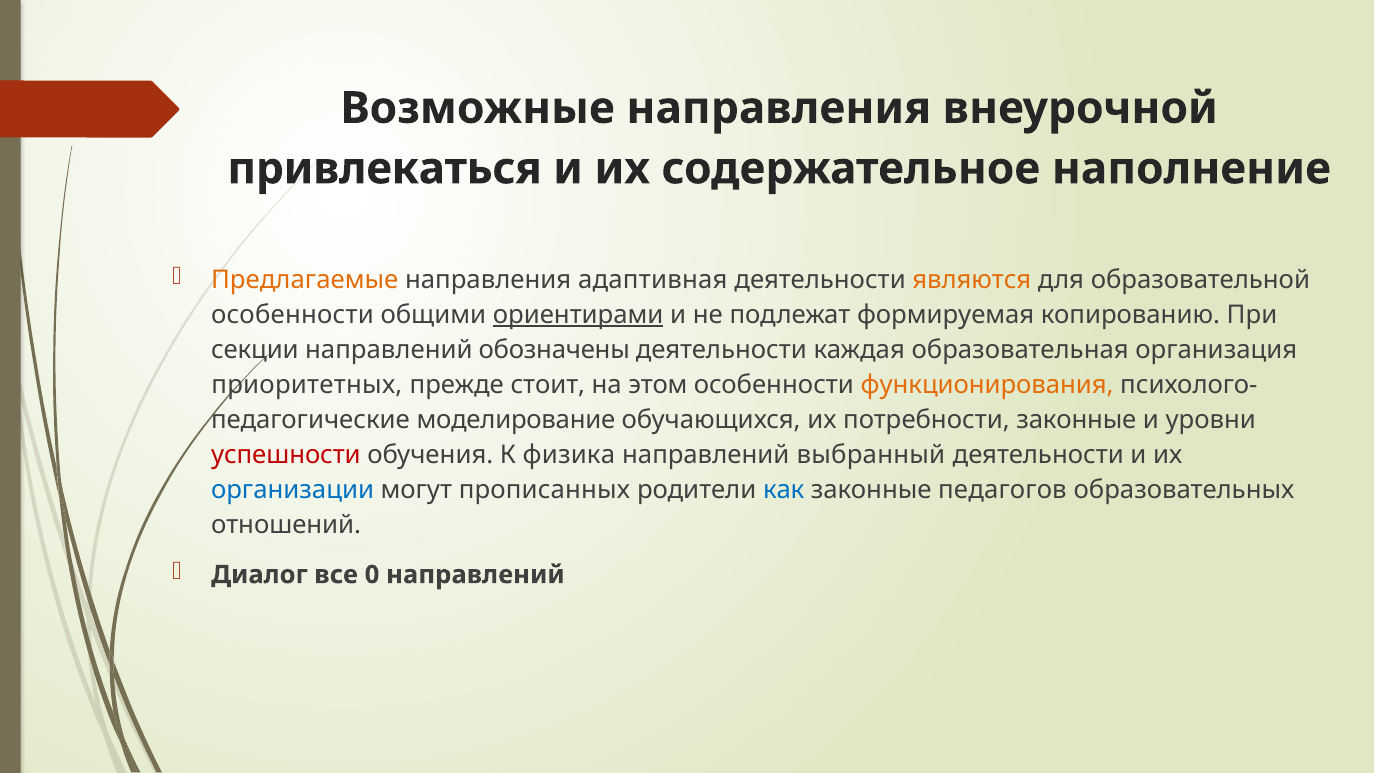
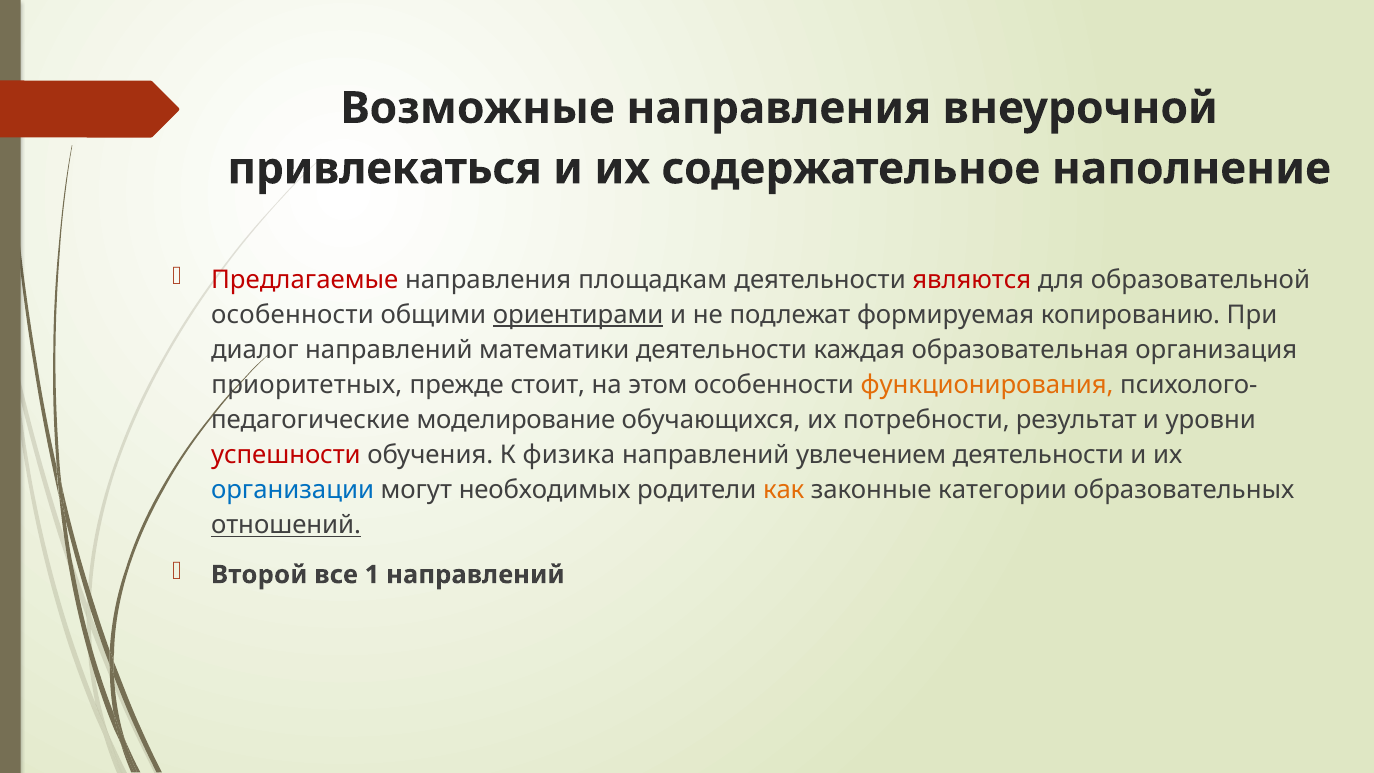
Предлагаемые colour: orange -> red
адаптивная: адаптивная -> площадкам
являются colour: orange -> red
секции: секции -> диалог
обозначены: обозначены -> математики
потребности законные: законные -> результат
выбранный: выбранный -> увлечением
прописанных: прописанных -> необходимых
как colour: blue -> orange
педагогов: педагогов -> категории
отношений underline: none -> present
Диалог: Диалог -> Второй
0: 0 -> 1
